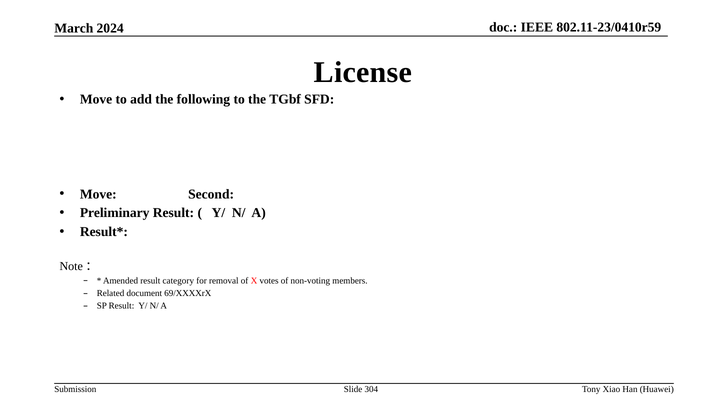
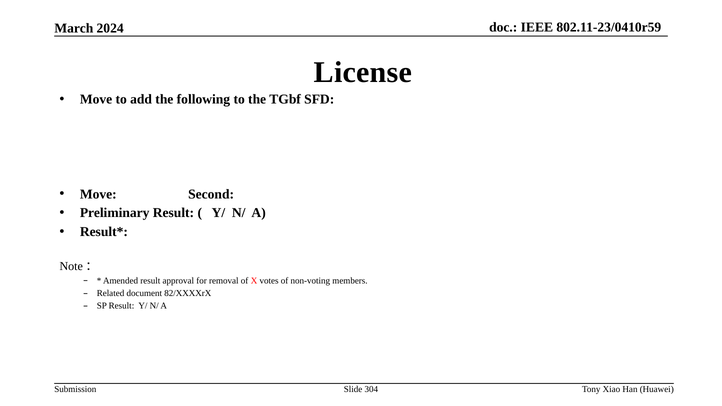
category: category -> approval
69/XXXXrX: 69/XXXXrX -> 82/XXXXrX
